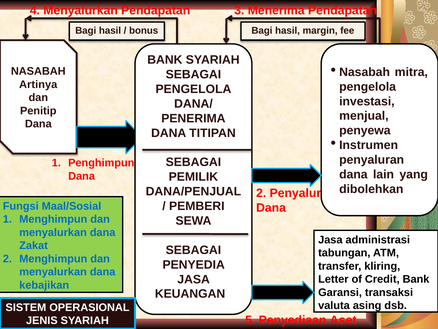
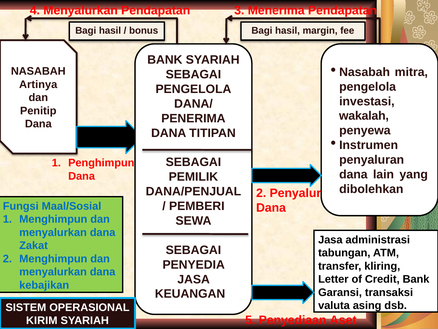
menjual: menjual -> wakalah
JENIS: JENIS -> KIRIM
